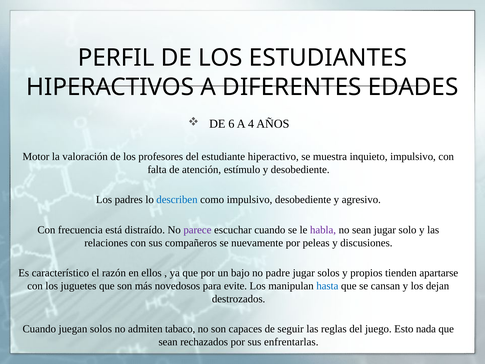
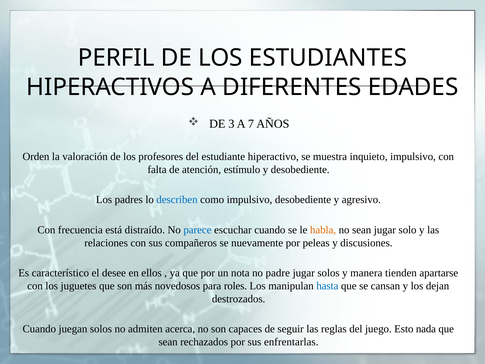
6: 6 -> 3
4: 4 -> 7
Motor: Motor -> Orden
parece colour: purple -> blue
habla colour: purple -> orange
razón: razón -> desee
bajo: bajo -> nota
propios: propios -> manera
evite: evite -> roles
tabaco: tabaco -> acerca
